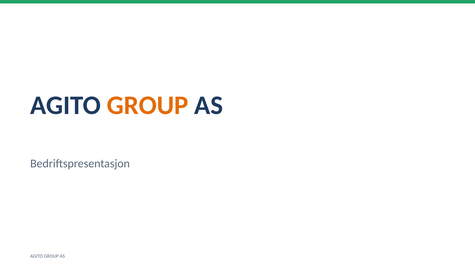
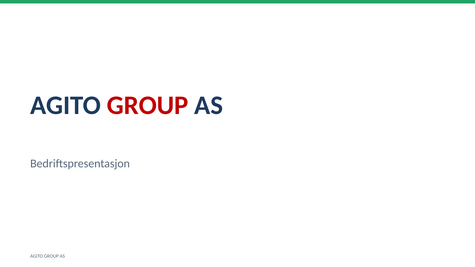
GROUP at (148, 105) colour: orange -> red
